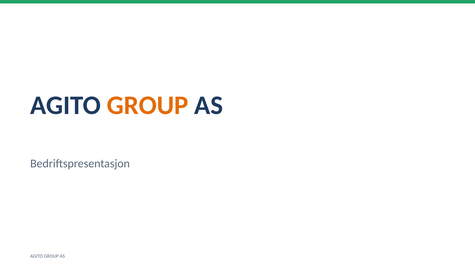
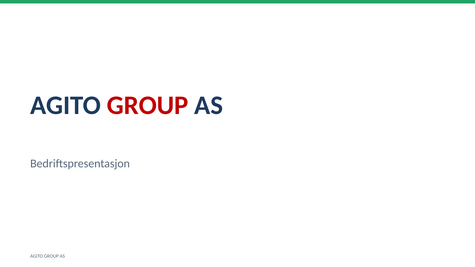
GROUP at (148, 105) colour: orange -> red
